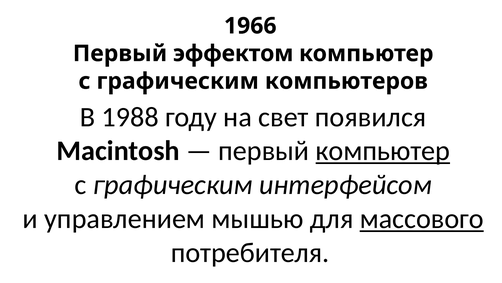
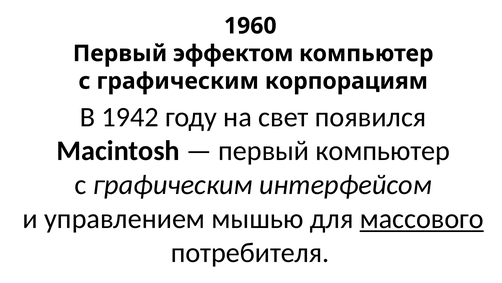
1966: 1966 -> 1960
компьютеров: компьютеров -> корпорациям
1988: 1988 -> 1942
компьютер at (383, 151) underline: present -> none
